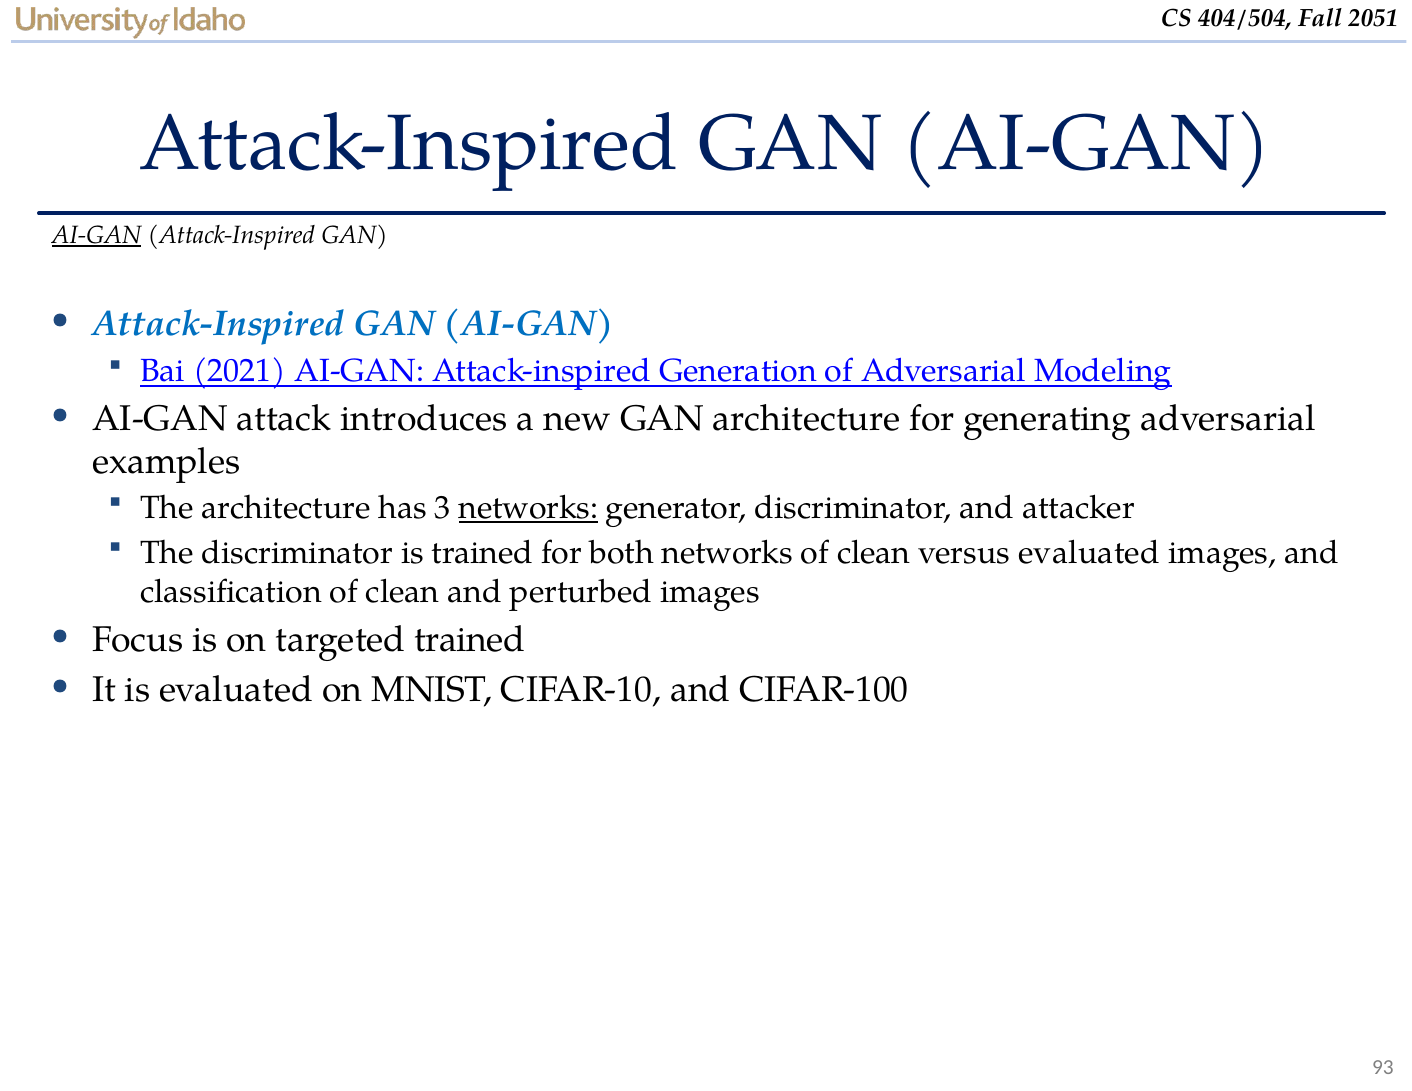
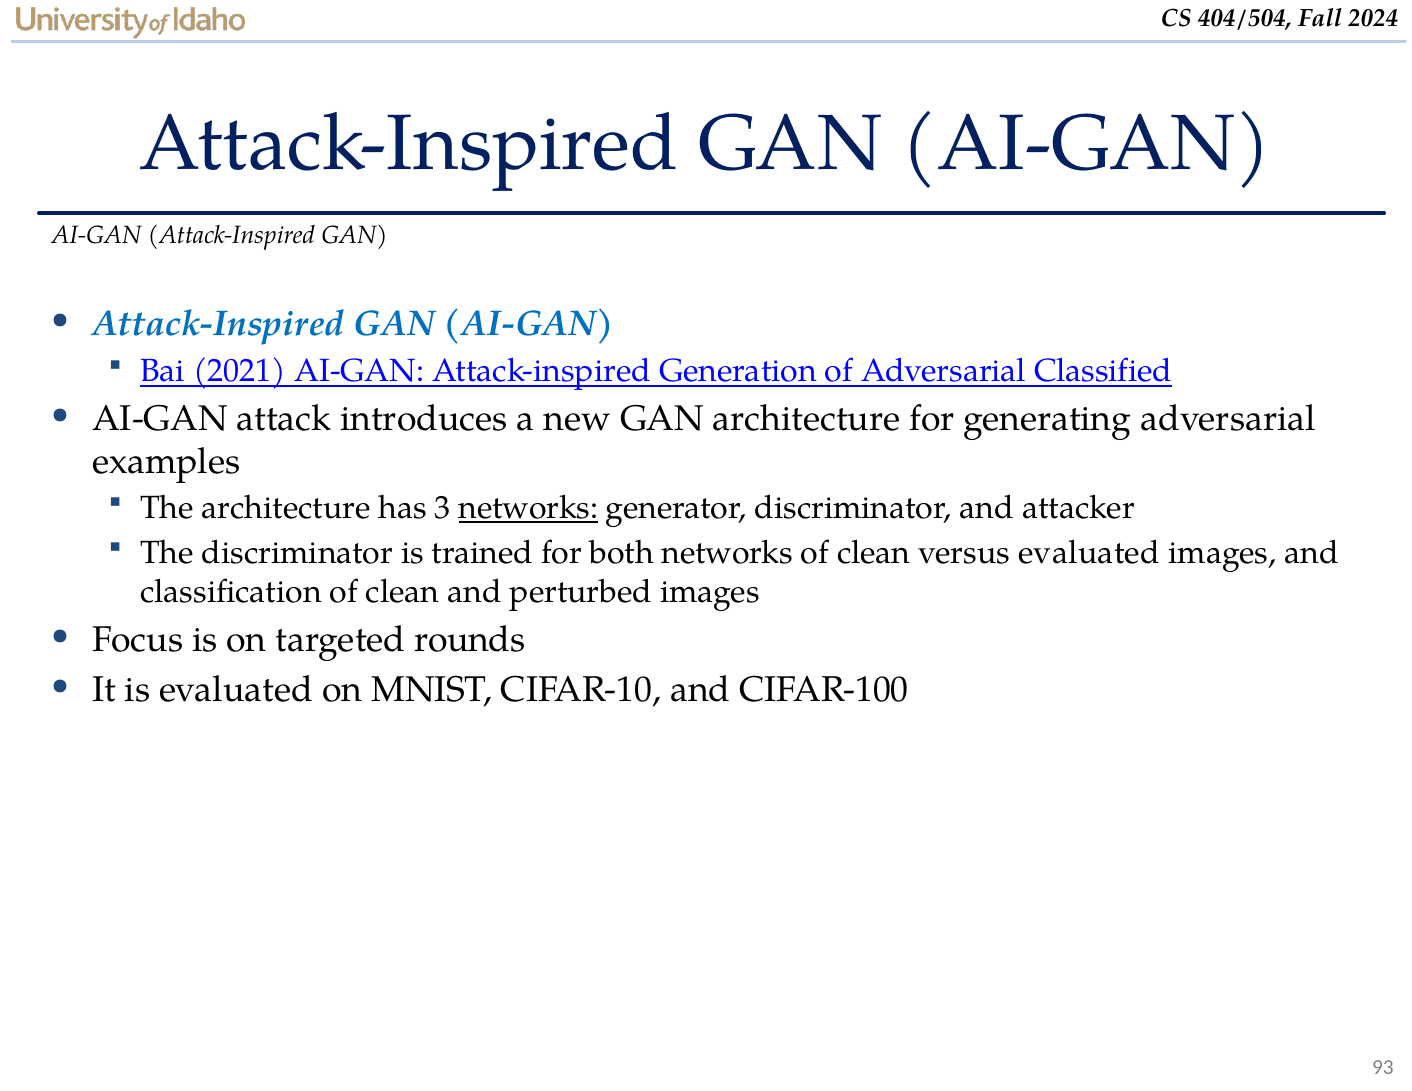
2051: 2051 -> 2024
AI-GAN at (97, 235) underline: present -> none
Modeling: Modeling -> Classified
targeted trained: trained -> rounds
